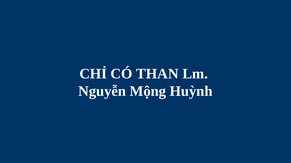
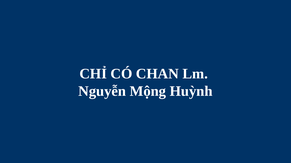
THAN: THAN -> CHAN
